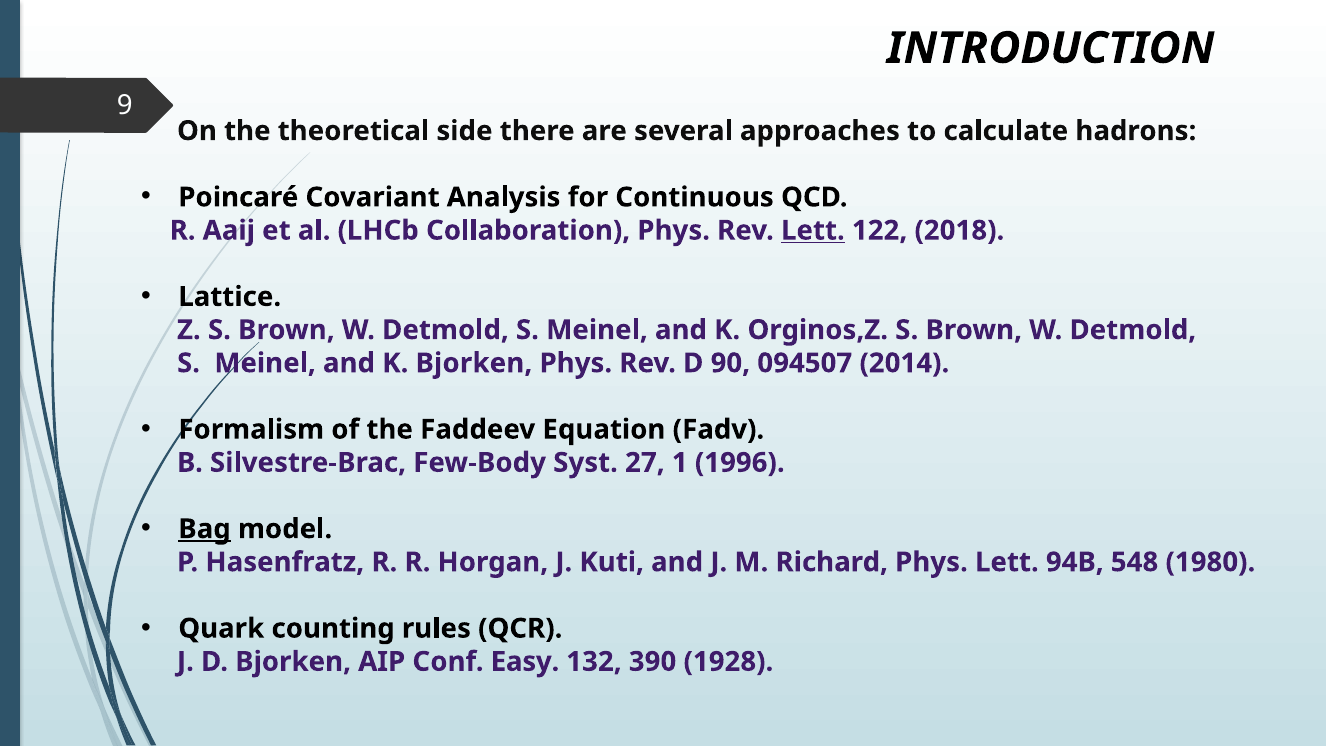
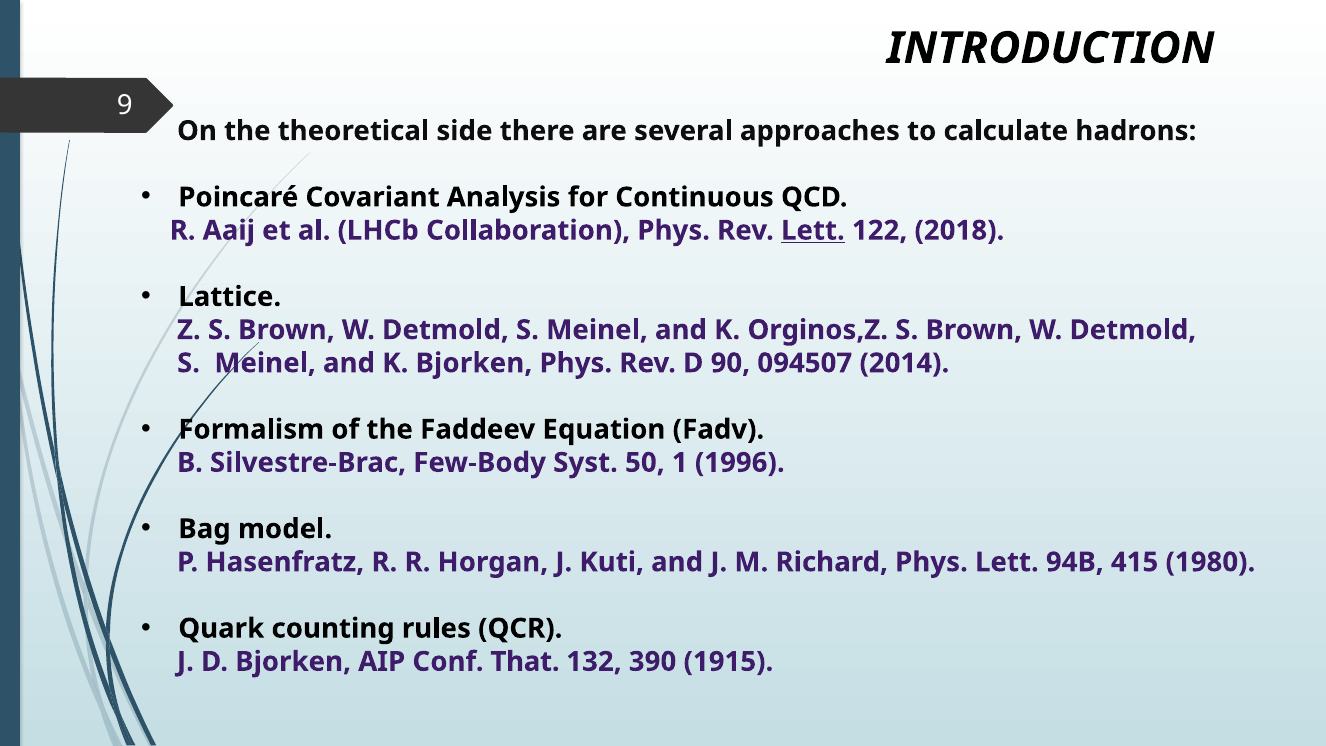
27: 27 -> 50
Bag underline: present -> none
548: 548 -> 415
Easy: Easy -> That
1928: 1928 -> 1915
